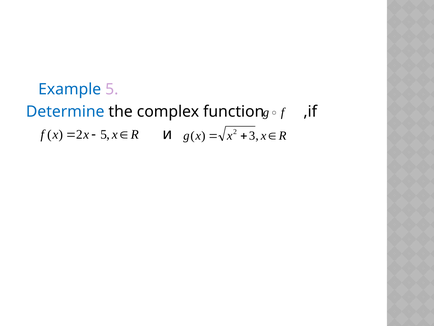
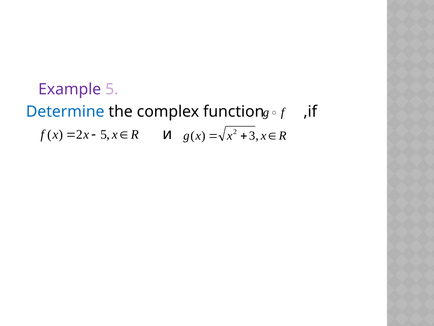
Example colour: blue -> purple
